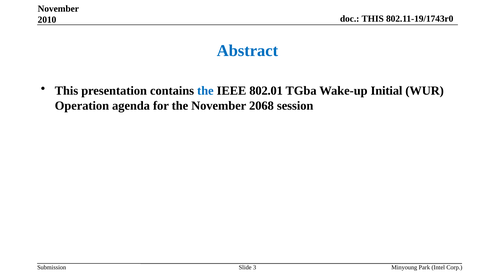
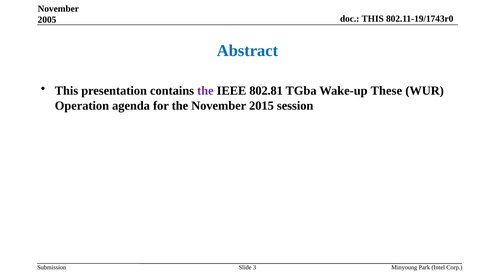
2010: 2010 -> 2005
the at (205, 91) colour: blue -> purple
802.01: 802.01 -> 802.81
Initial: Initial -> These
2068: 2068 -> 2015
